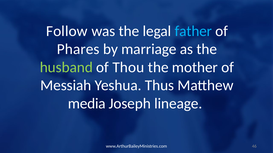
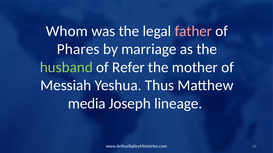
Follow: Follow -> Whom
father colour: light blue -> pink
Thou: Thou -> Refer
